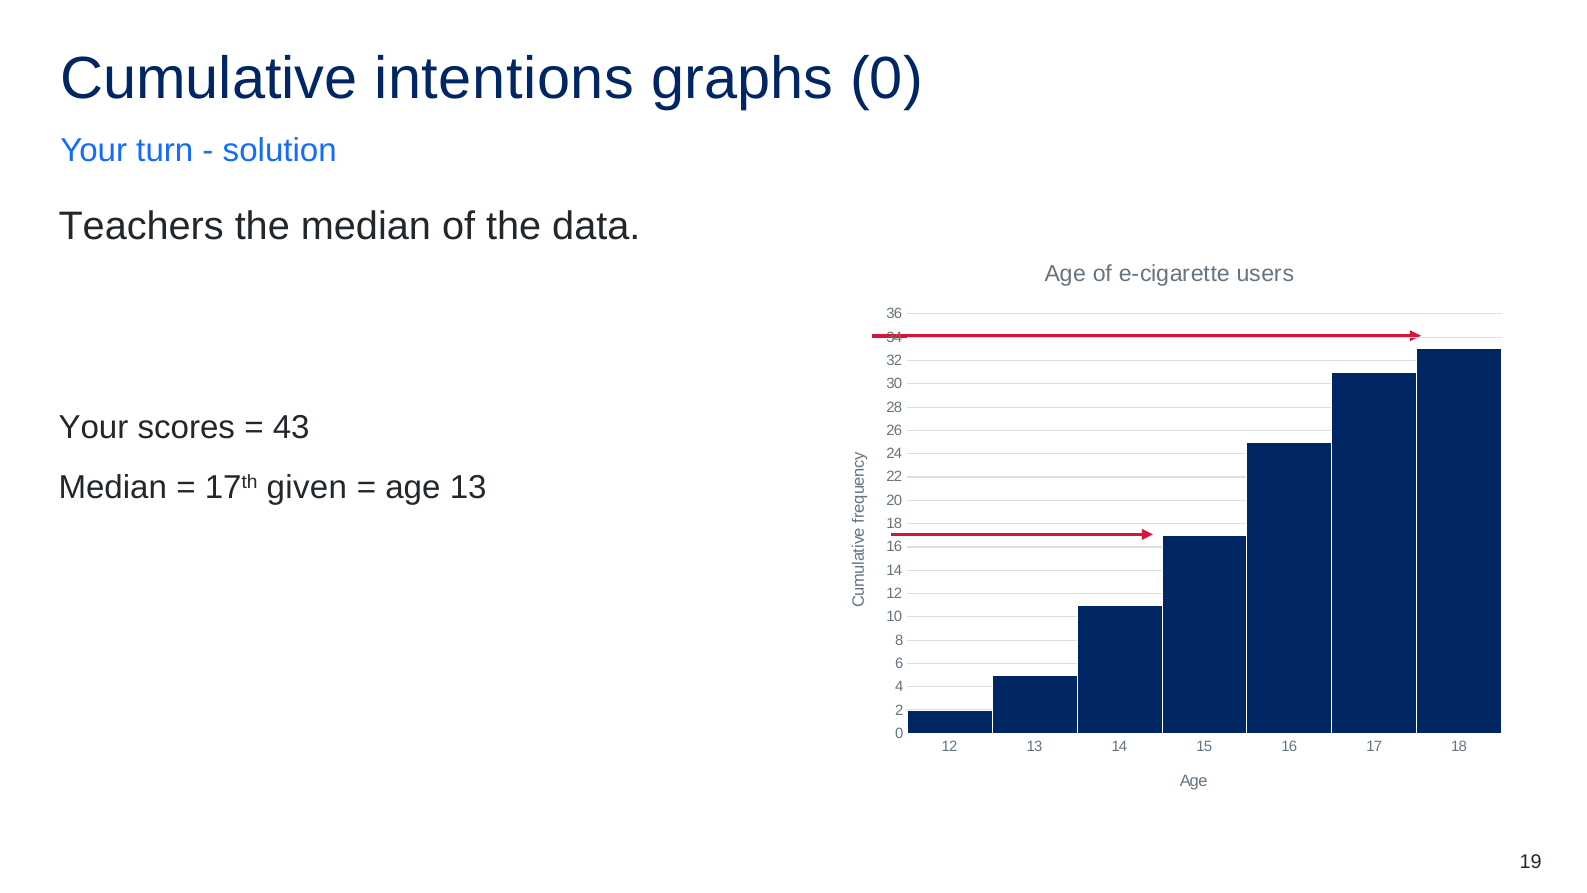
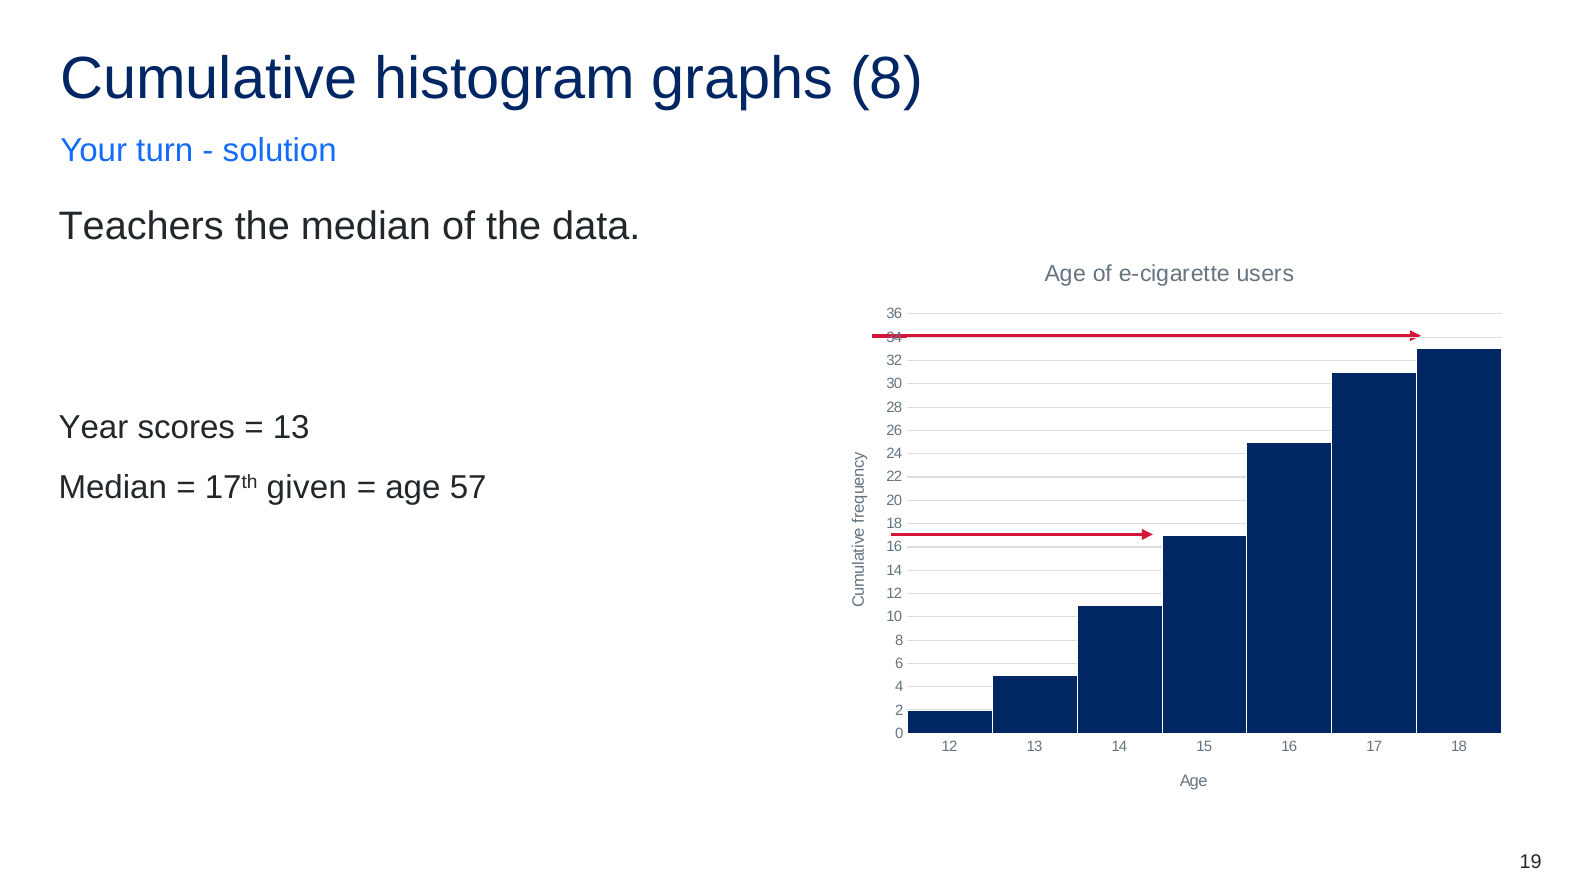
intentions: intentions -> histogram
graphs 0: 0 -> 8
Your at (93, 428): Your -> Year
43 at (291, 428): 43 -> 13
age 13: 13 -> 57
